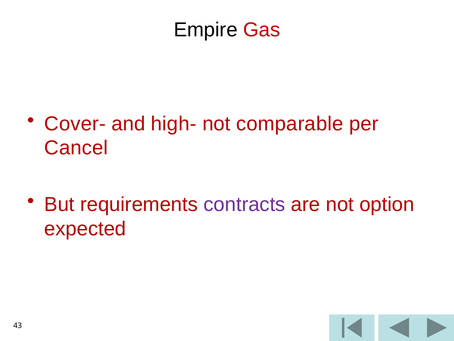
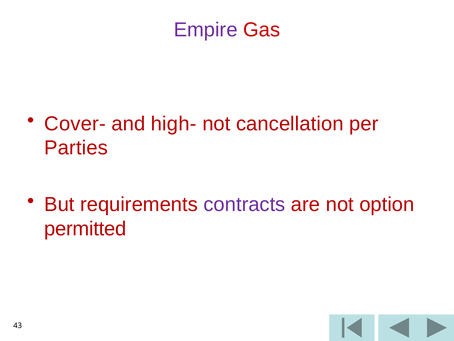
Empire colour: black -> purple
comparable: comparable -> cancellation
Cancel: Cancel -> Parties
expected: expected -> permitted
